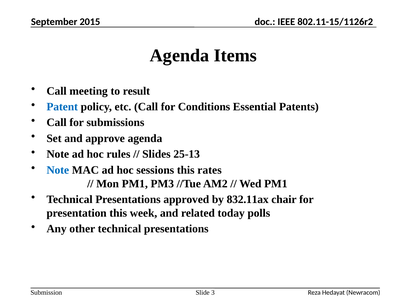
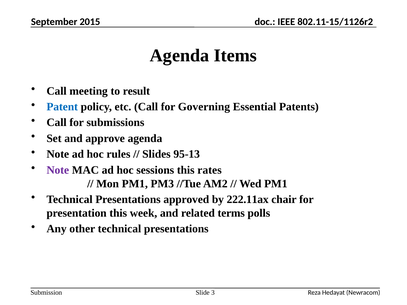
Conditions: Conditions -> Governing
25-13: 25-13 -> 95-13
Note at (58, 170) colour: blue -> purple
832.11ax: 832.11ax -> 222.11ax
today: today -> terms
